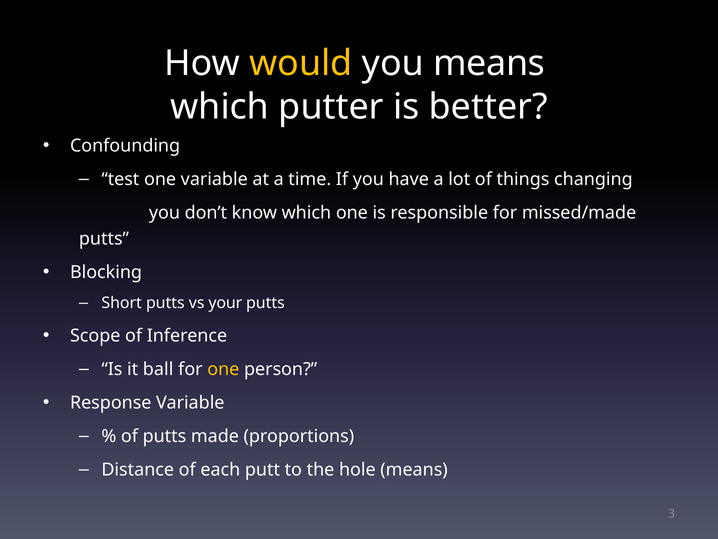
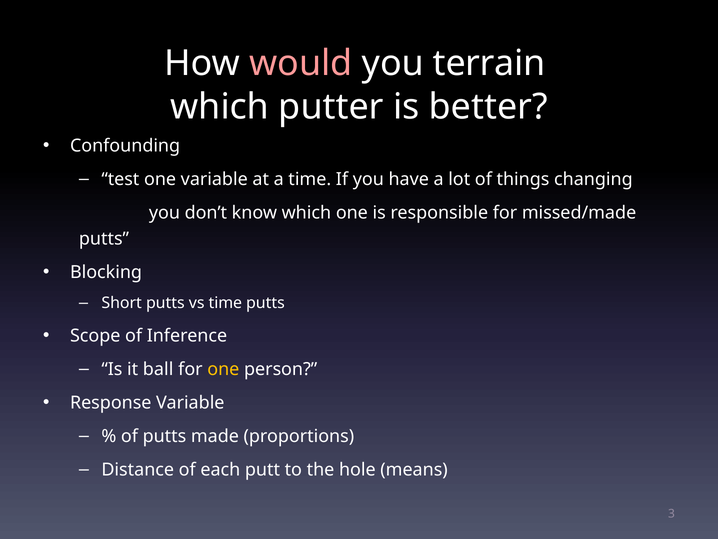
would colour: yellow -> pink
you means: means -> terrain
vs your: your -> time
